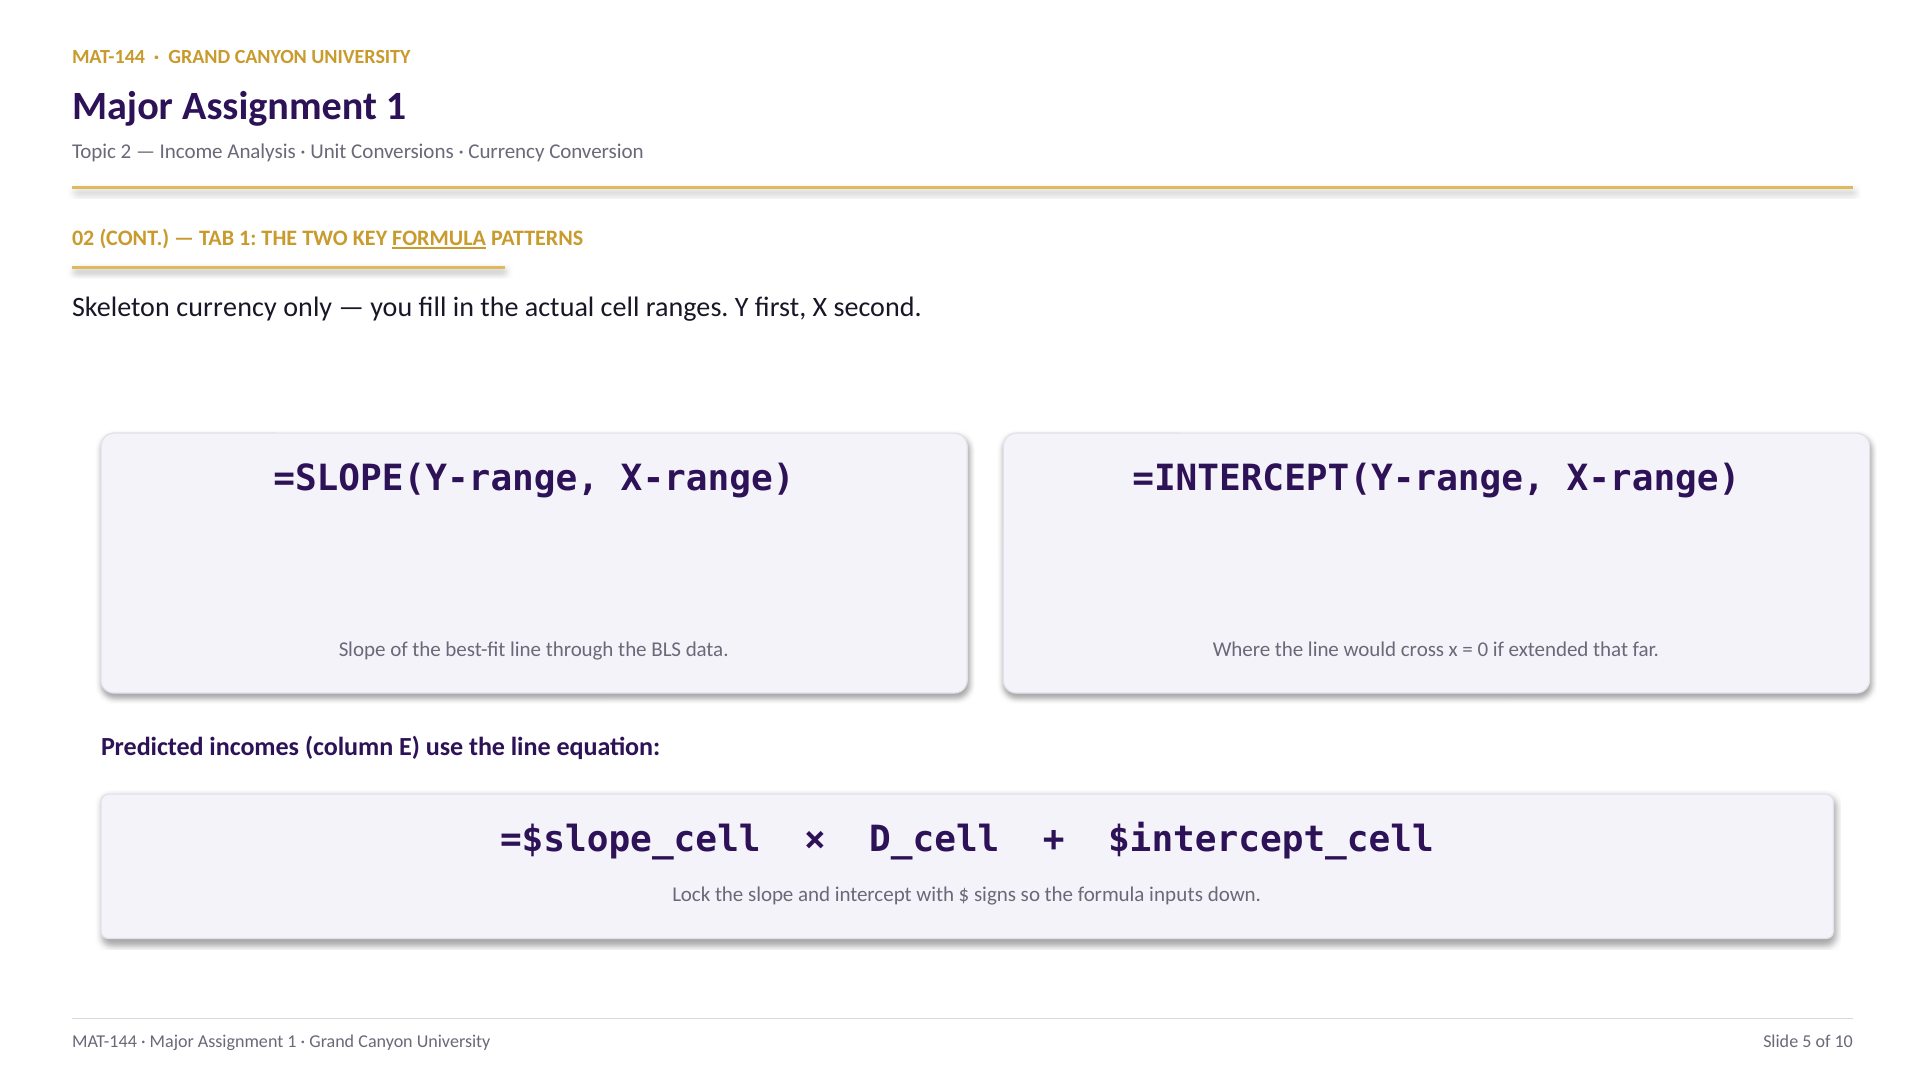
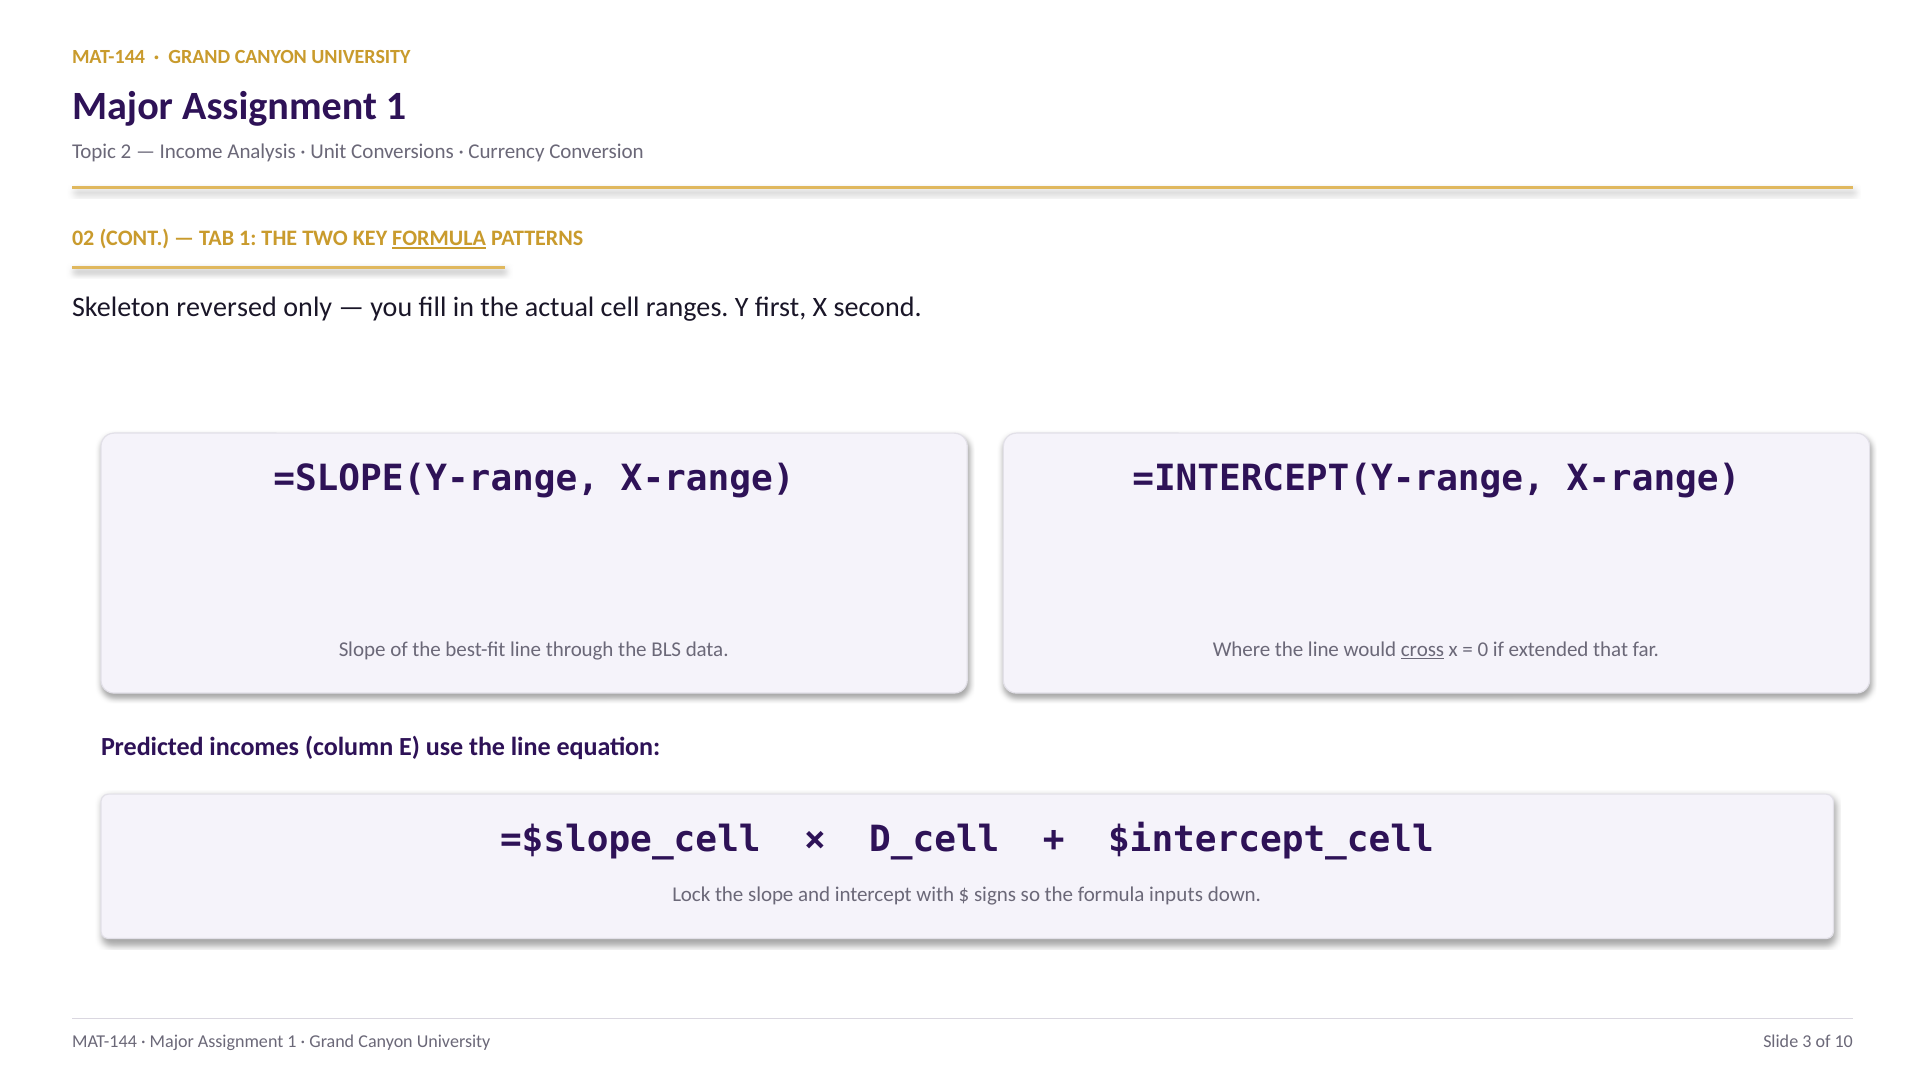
Skeleton currency: currency -> reversed
cross underline: none -> present
5: 5 -> 3
